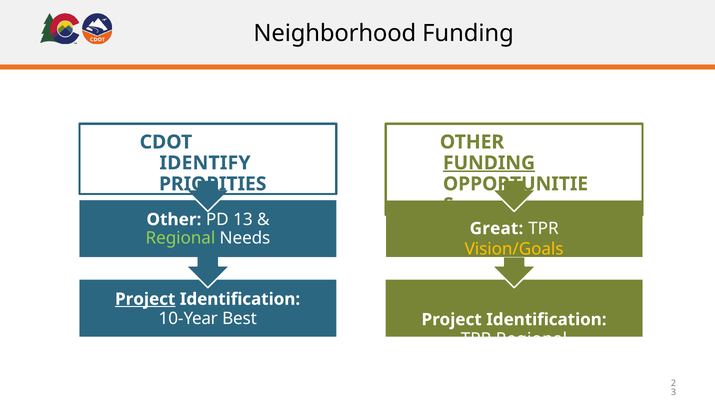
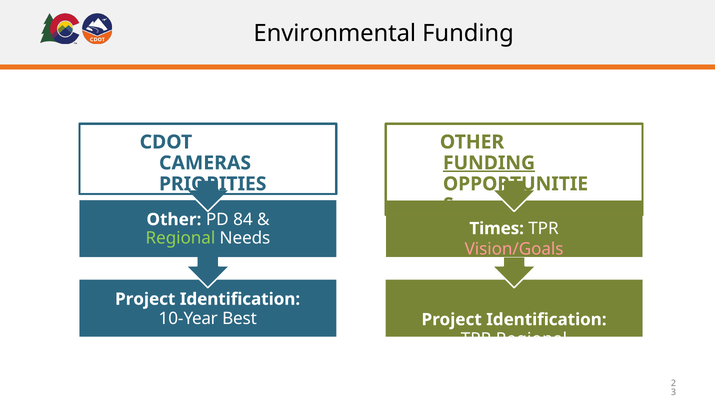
Neighborhood: Neighborhood -> Environmental
IDENTIFY: IDENTIFY -> CAMERAS
13: 13 -> 84
Great: Great -> Times
Vision/Goals colour: yellow -> pink
Project at (145, 299) underline: present -> none
